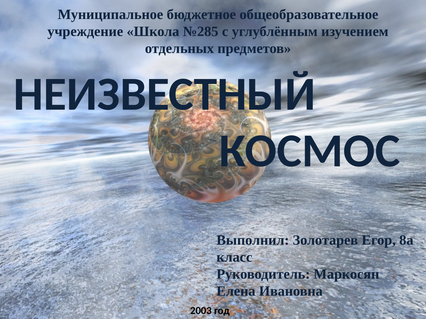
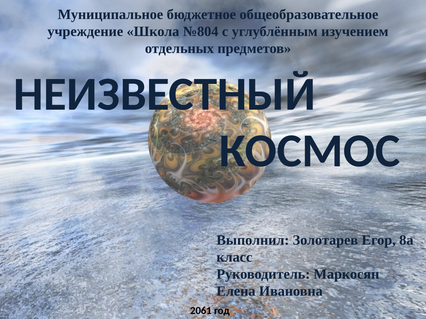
№285: №285 -> №804
2003: 2003 -> 2061
